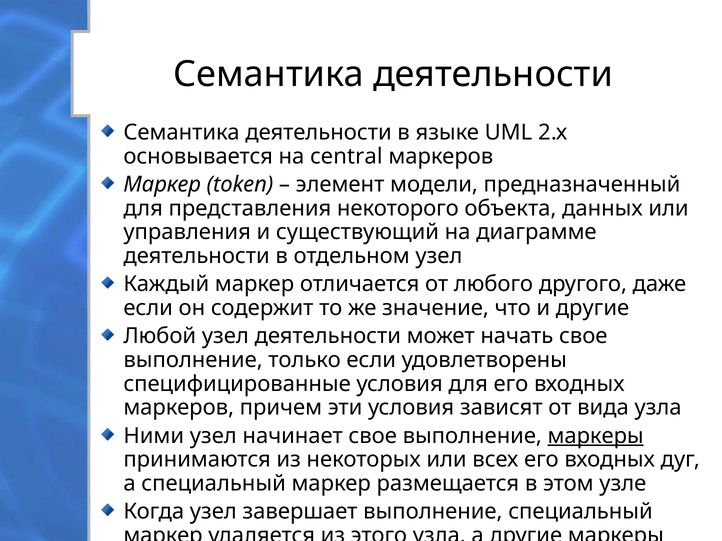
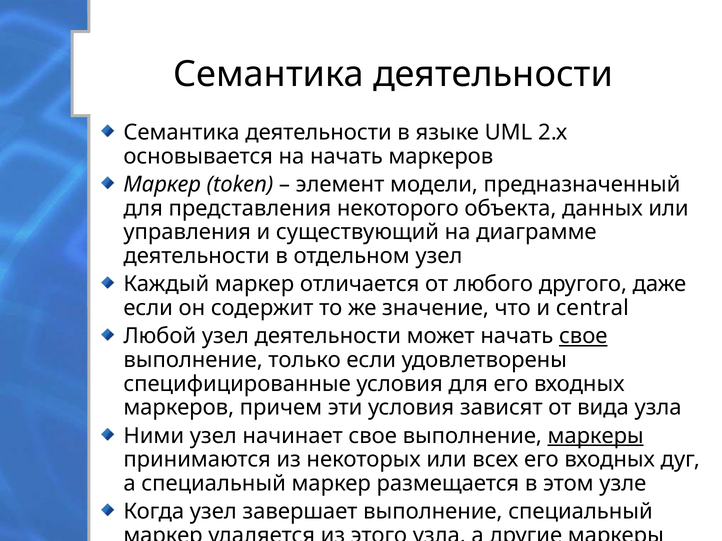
на central: central -> начать
и другие: другие -> central
свое at (583, 336) underline: none -> present
